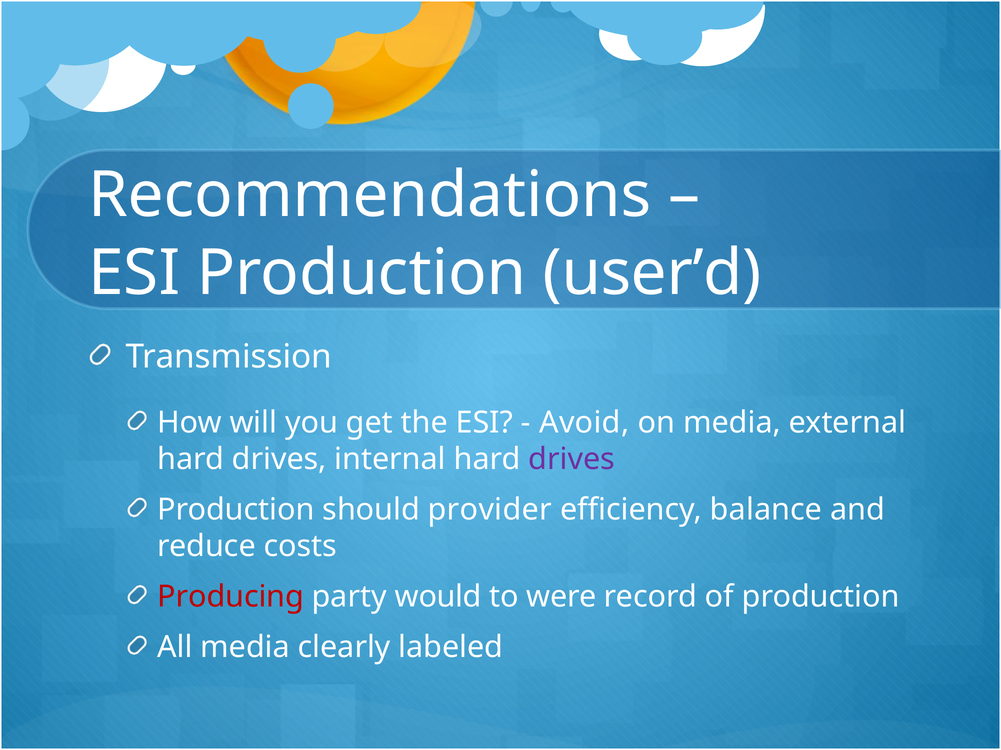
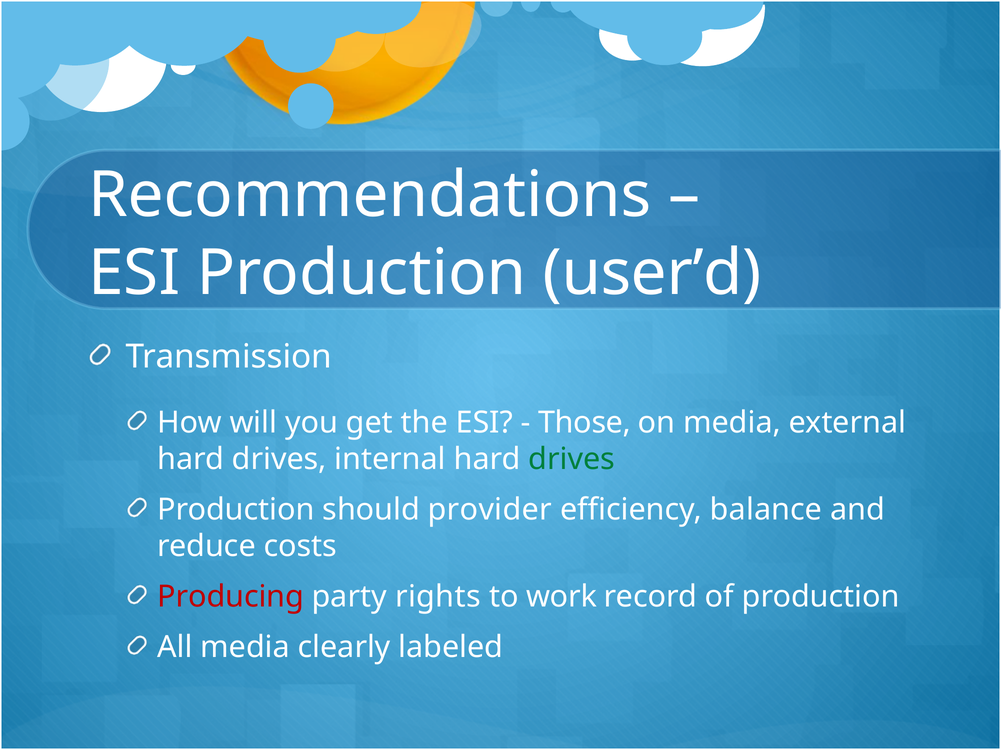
Avoid: Avoid -> Those
drives at (572, 460) colour: purple -> green
would: would -> rights
were: were -> work
